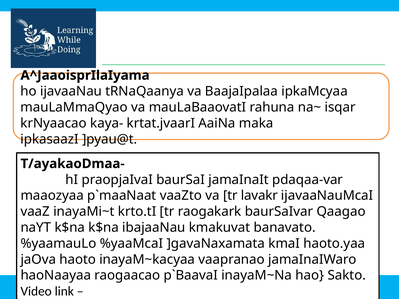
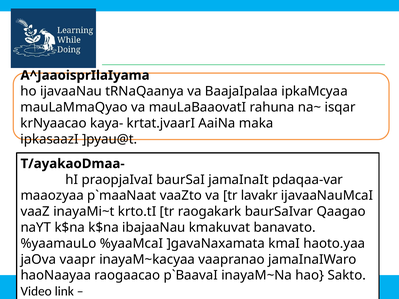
haoto: haoto -> vaapr
